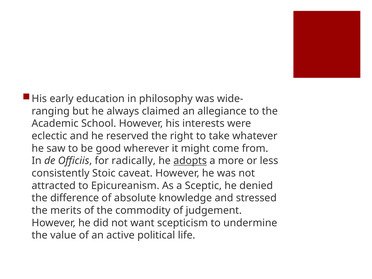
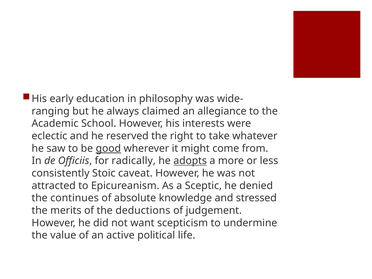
good underline: none -> present
difference: difference -> continues
commodity: commodity -> deductions
